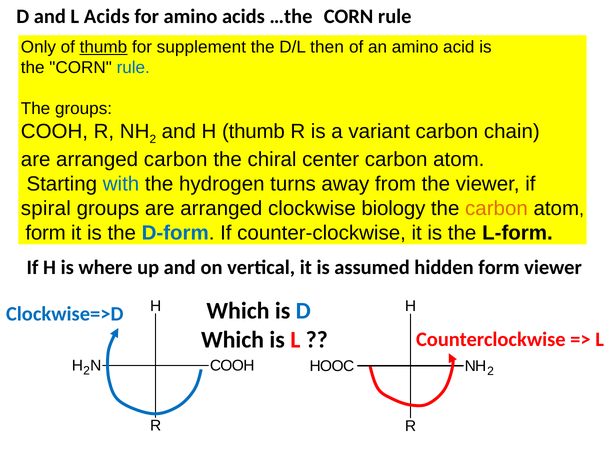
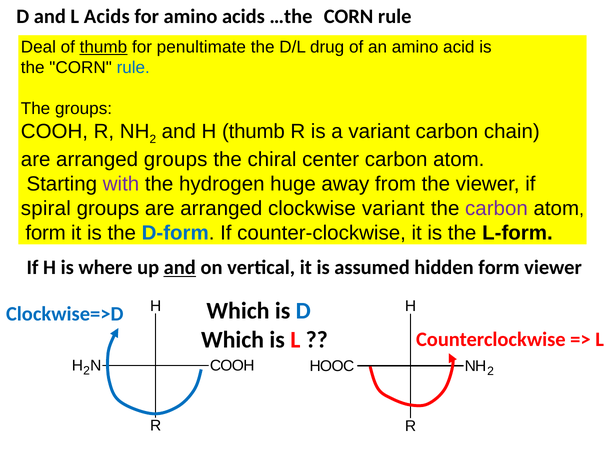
Only: Only -> Deal
supplement: supplement -> penultimate
then: then -> drug
arranged carbon: carbon -> groups
with colour: blue -> purple
turns: turns -> huge
clockwise biology: biology -> variant
carbon at (496, 209) colour: orange -> purple
and at (180, 268) underline: none -> present
